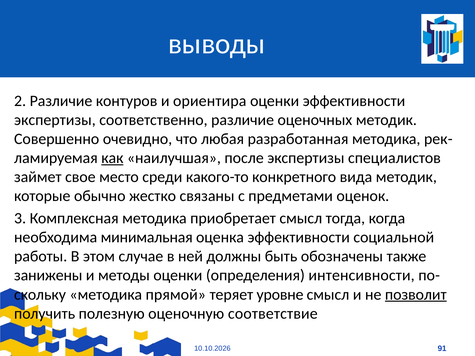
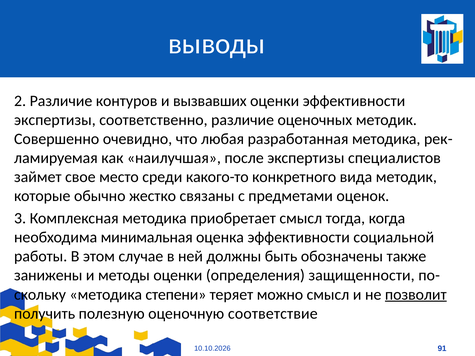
ориентира: ориентира -> вызвавших
как underline: present -> none
интенсивности: интенсивности -> защищенности
прямой: прямой -> степени
уровне: уровне -> можно
